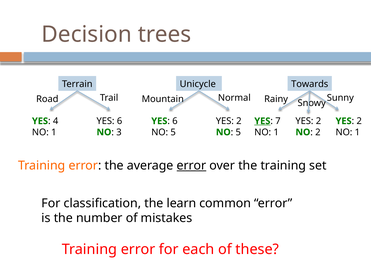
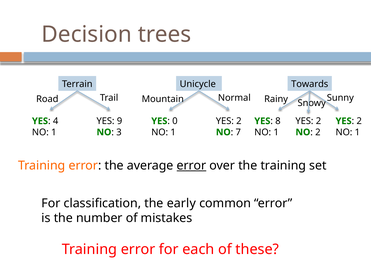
YES 6: 6 -> 9
6 at (175, 121): 6 -> 0
YES at (262, 121) underline: present -> none
7: 7 -> 8
5 at (173, 132): 5 -> 1
5 at (238, 132): 5 -> 7
learn: learn -> early
